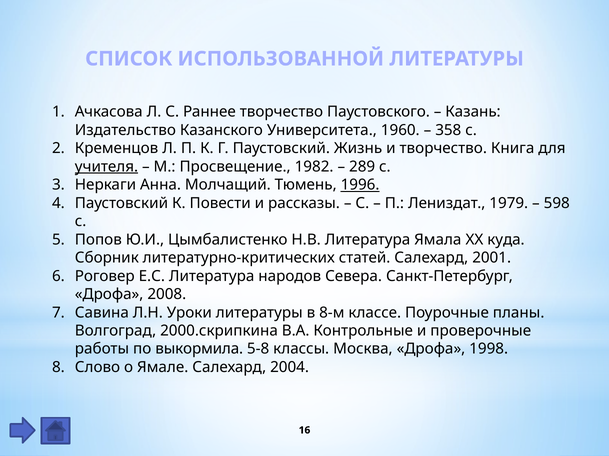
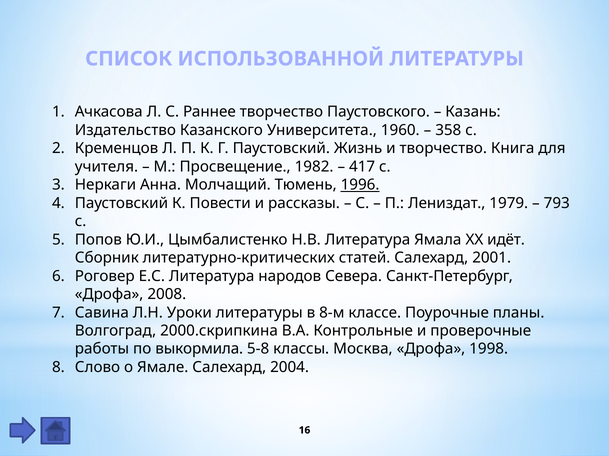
учителя underline: present -> none
289: 289 -> 417
598: 598 -> 793
куда: куда -> идёт
